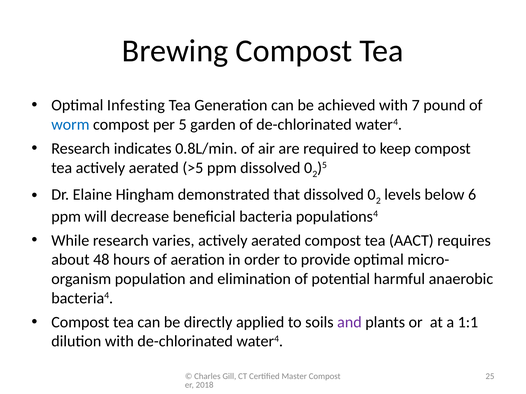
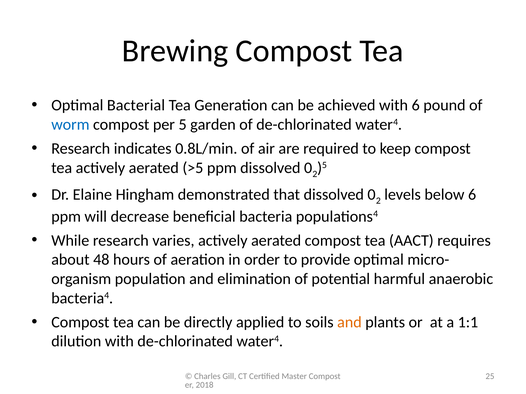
Infesting: Infesting -> Bacterial
with 7: 7 -> 6
and at (349, 323) colour: purple -> orange
